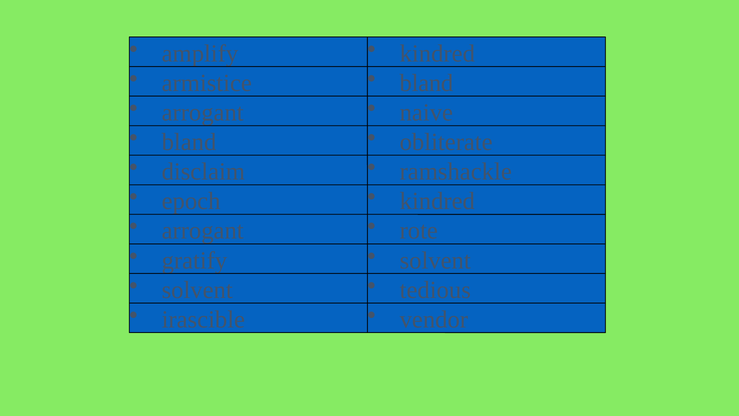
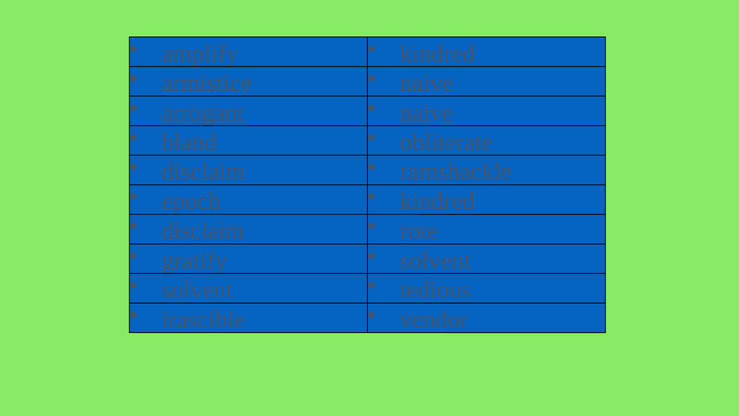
bland at (426, 83): bland -> naive
arrogant at (203, 231): arrogant -> disclaim
